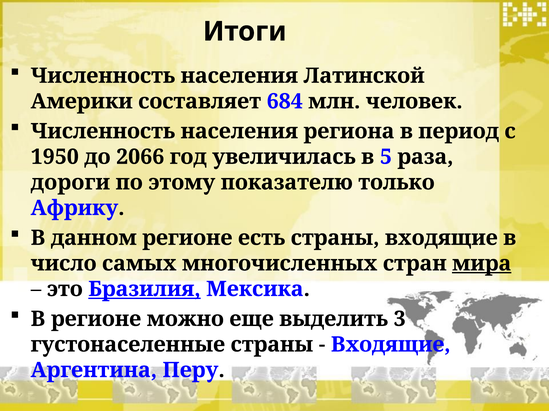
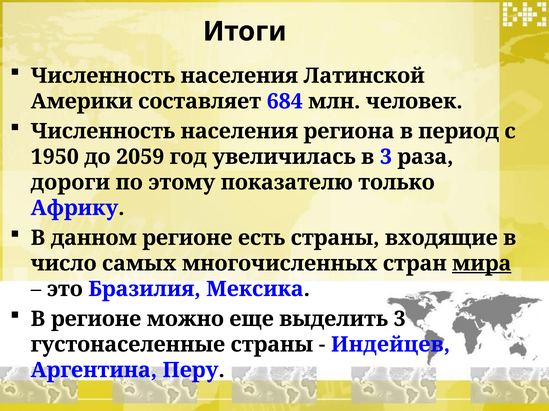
2066: 2066 -> 2059
в 5: 5 -> 3
Бразилия underline: present -> none
Входящие at (391, 345): Входящие -> Индейцев
